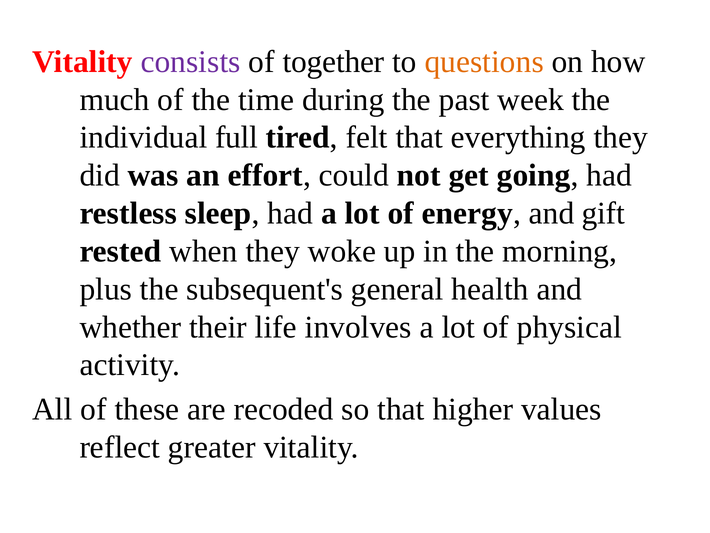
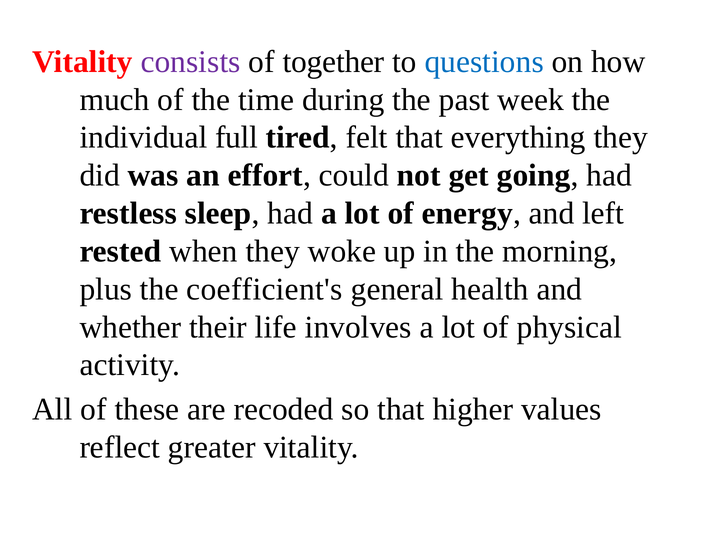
questions colour: orange -> blue
gift: gift -> left
subsequent's: subsequent's -> coefficient's
